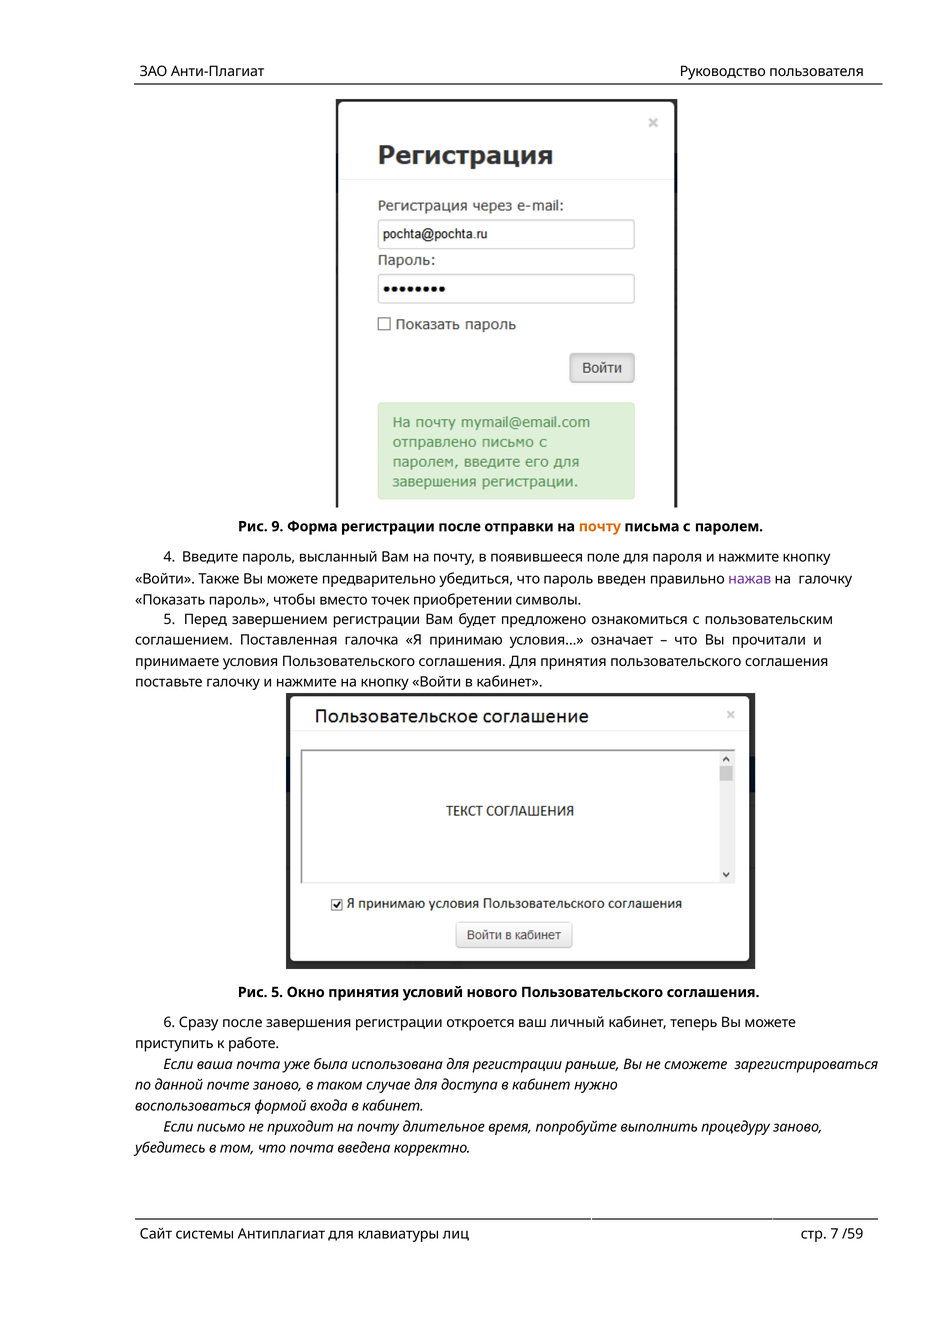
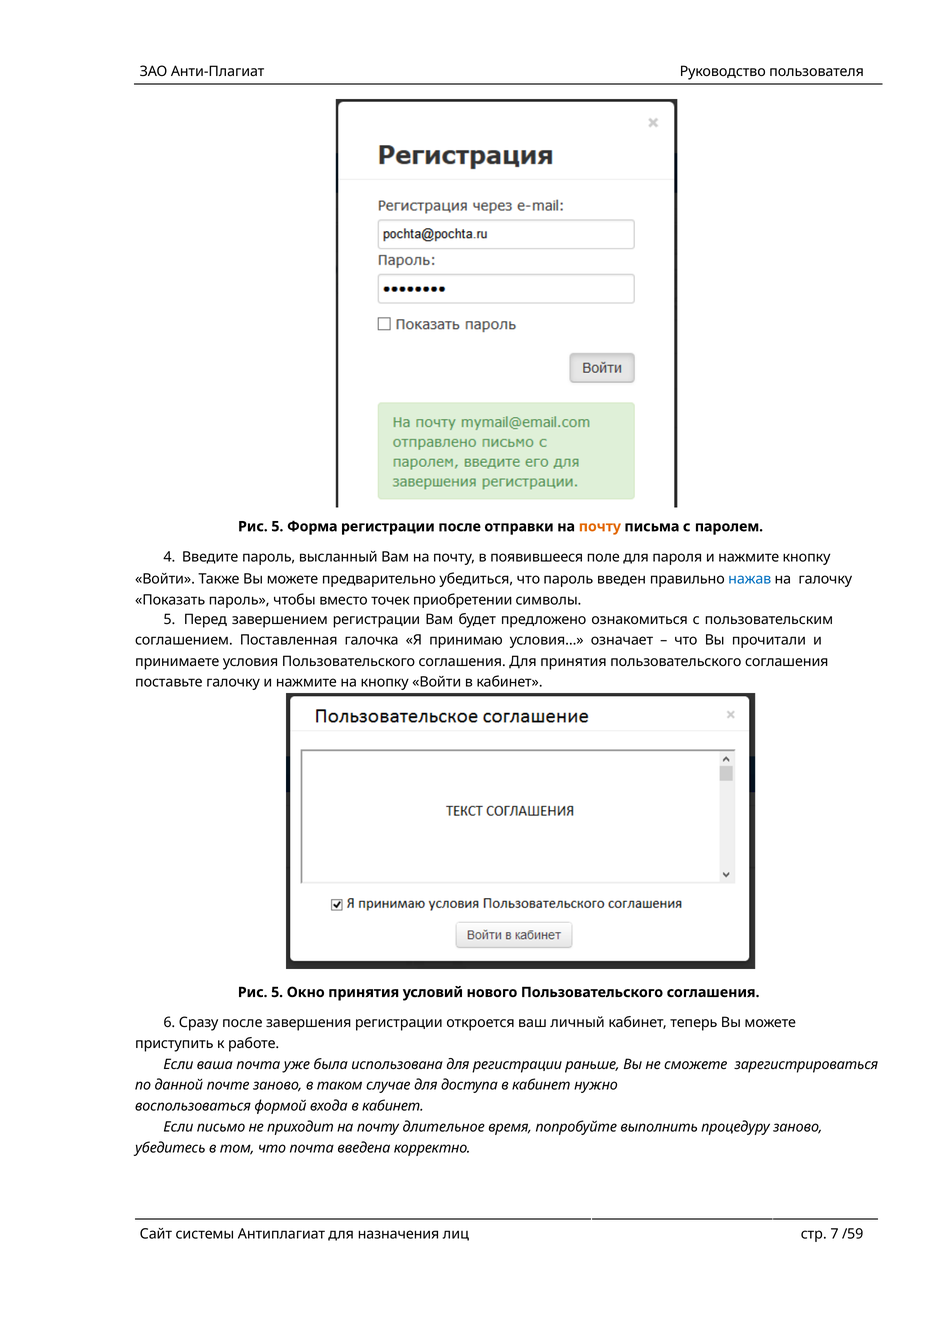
9 at (277, 526): 9 -> 5
нажав colour: purple -> blue
клавиатуры: клавиатуры -> назначения
